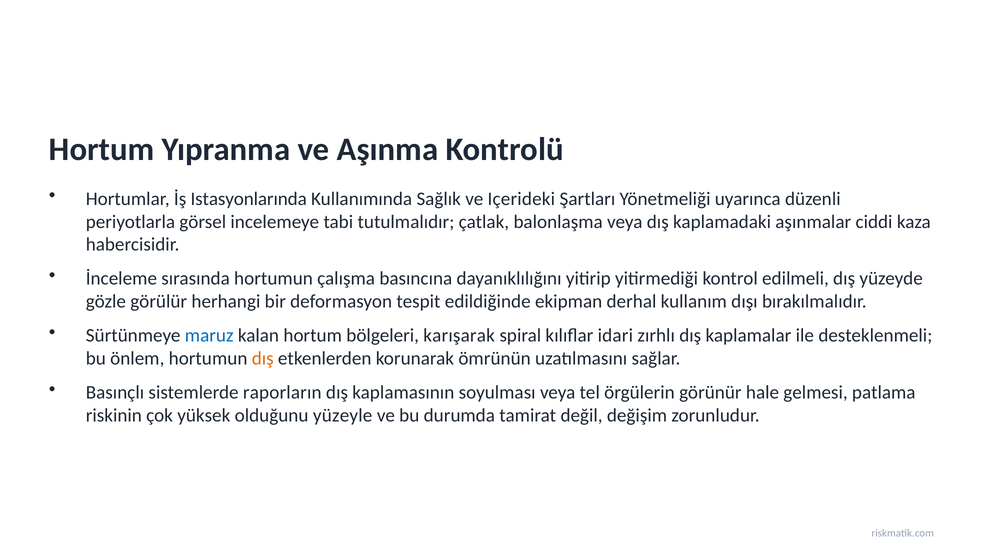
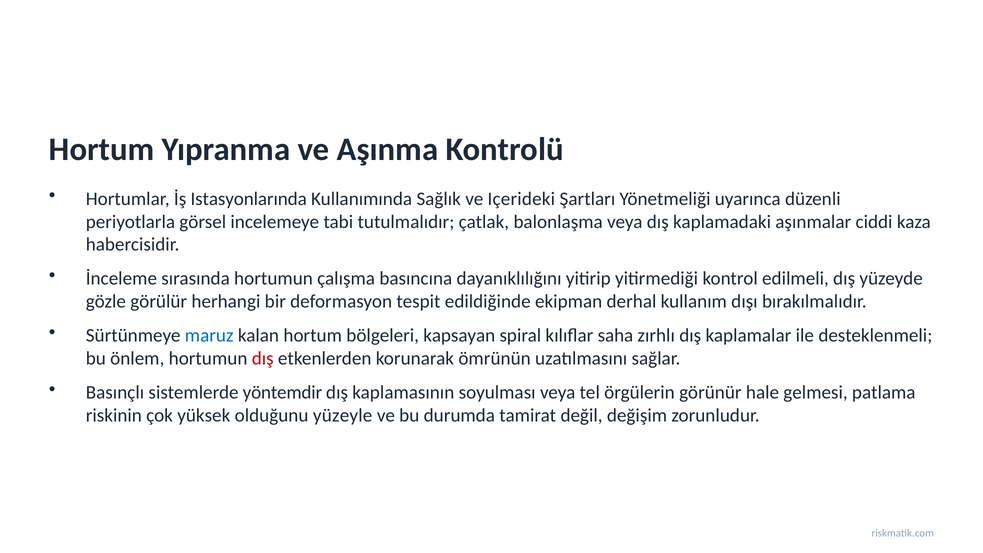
karışarak: karışarak -> kapsayan
idari: idari -> saha
dış at (263, 358) colour: orange -> red
raporların: raporların -> yöntemdir
